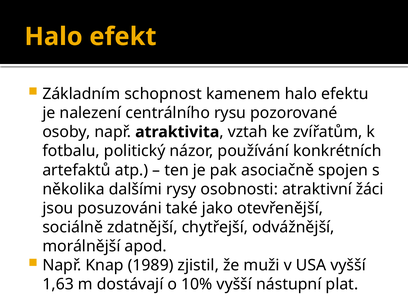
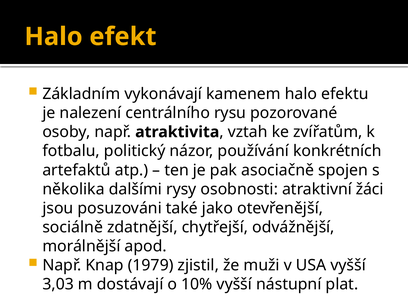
schopnost: schopnost -> vykonávají
1989: 1989 -> 1979
1,63: 1,63 -> 3,03
